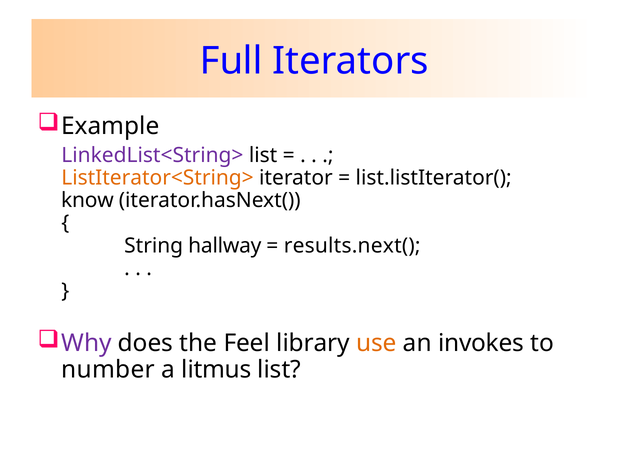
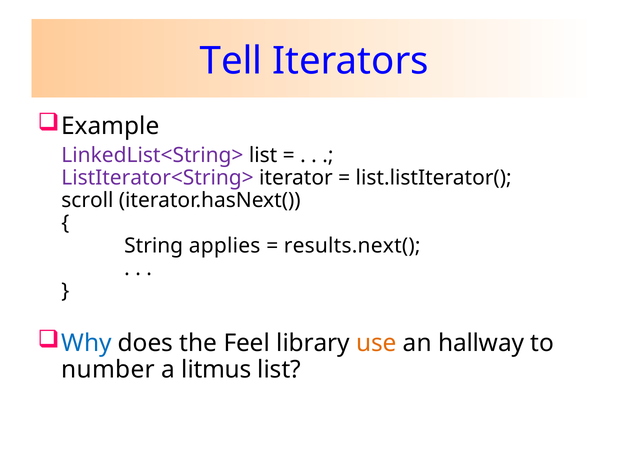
Full: Full -> Tell
ListIterator<String> colour: orange -> purple
know: know -> scroll
hallway: hallway -> applies
Why colour: purple -> blue
invokes: invokes -> hallway
